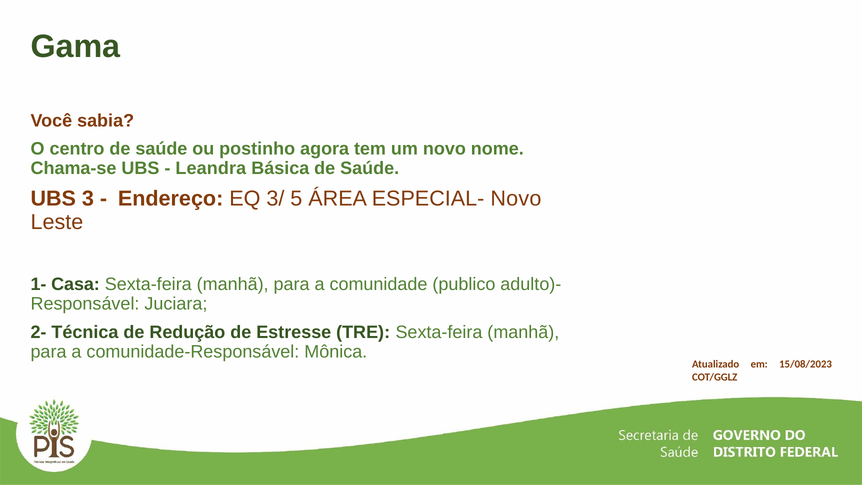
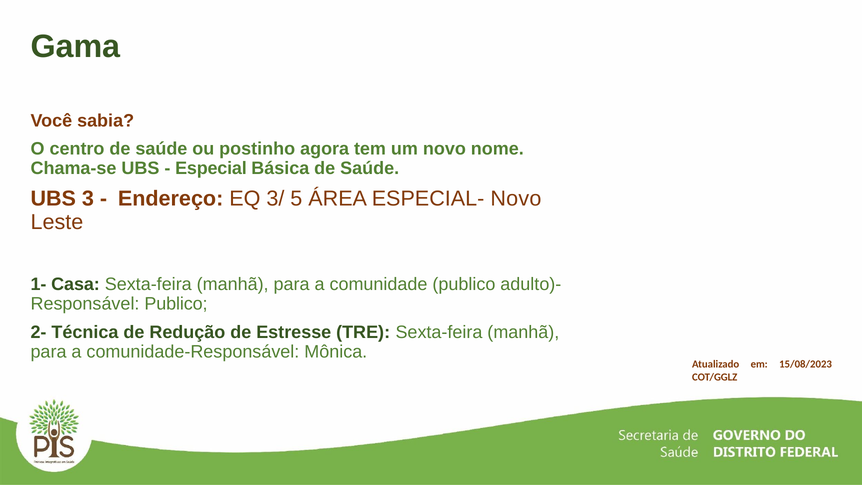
Leandra: Leandra -> Especial
Responsável Juciara: Juciara -> Publico
